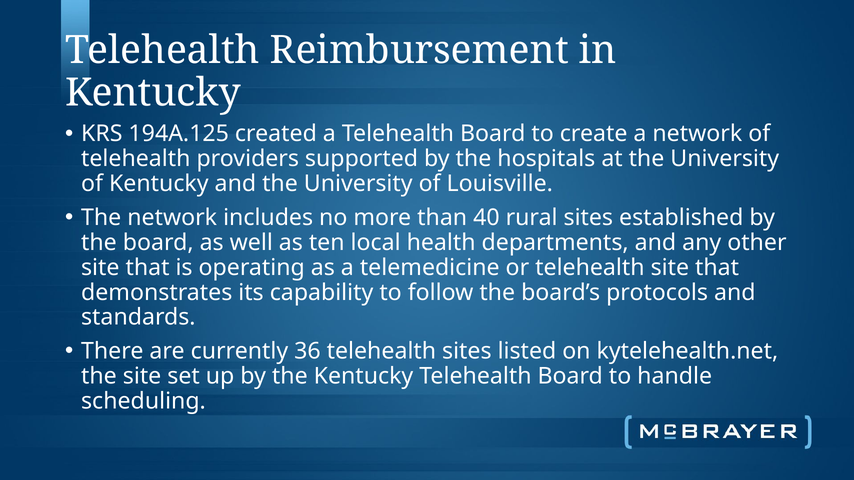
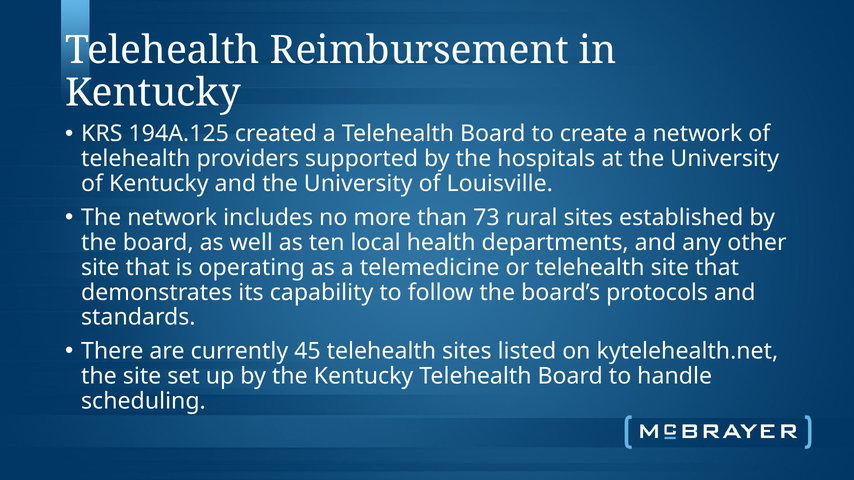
40: 40 -> 73
36: 36 -> 45
